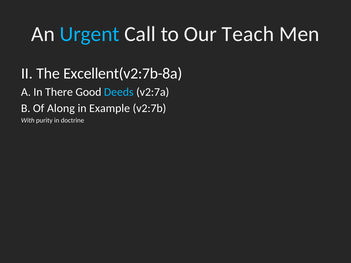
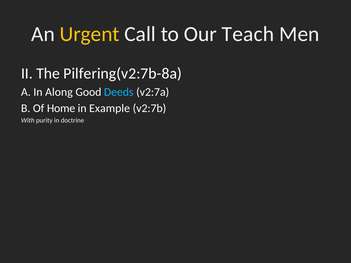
Urgent colour: light blue -> yellow
Excellent(v2:7b-8a: Excellent(v2:7b-8a -> Pilfering(v2:7b-8a
There: There -> Along
Along: Along -> Home
